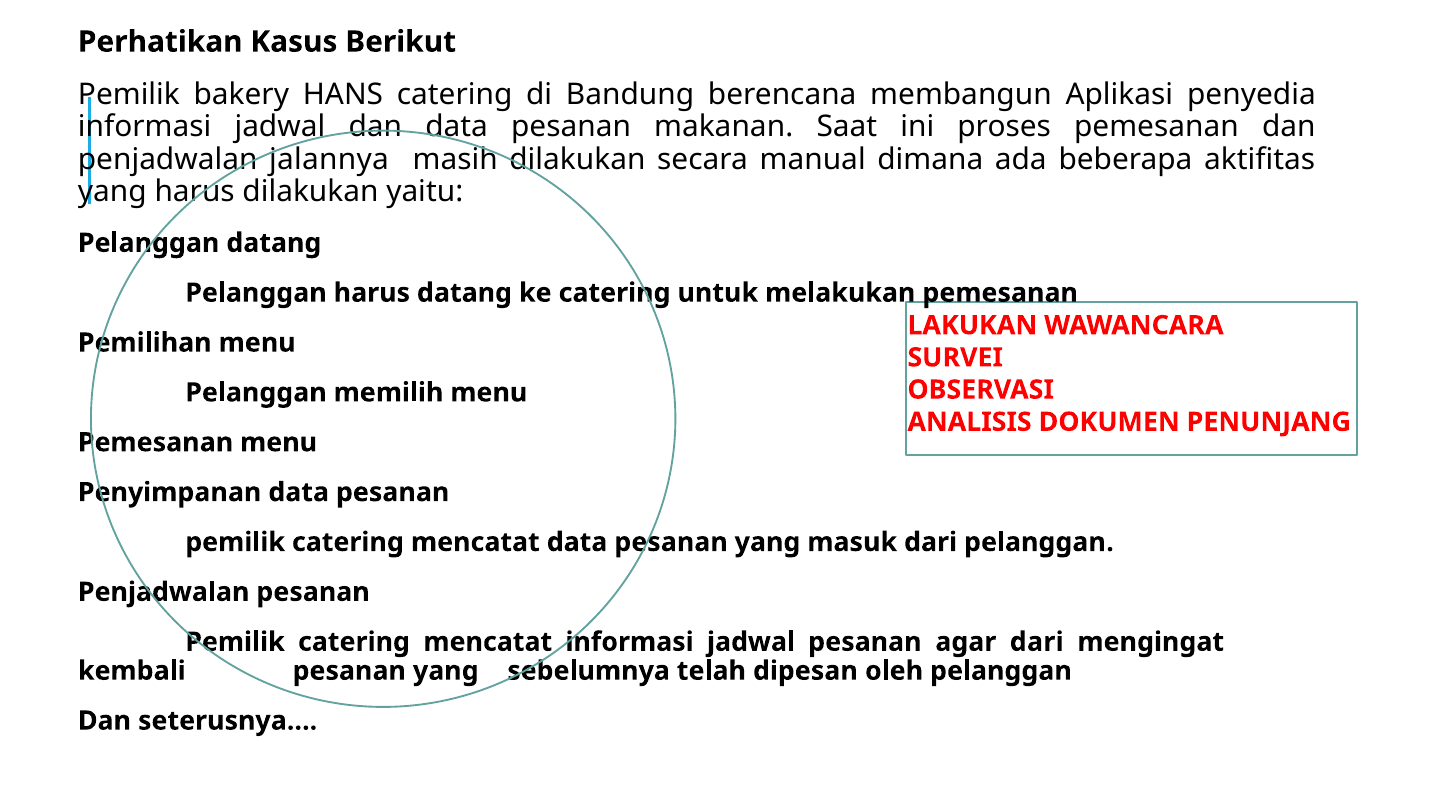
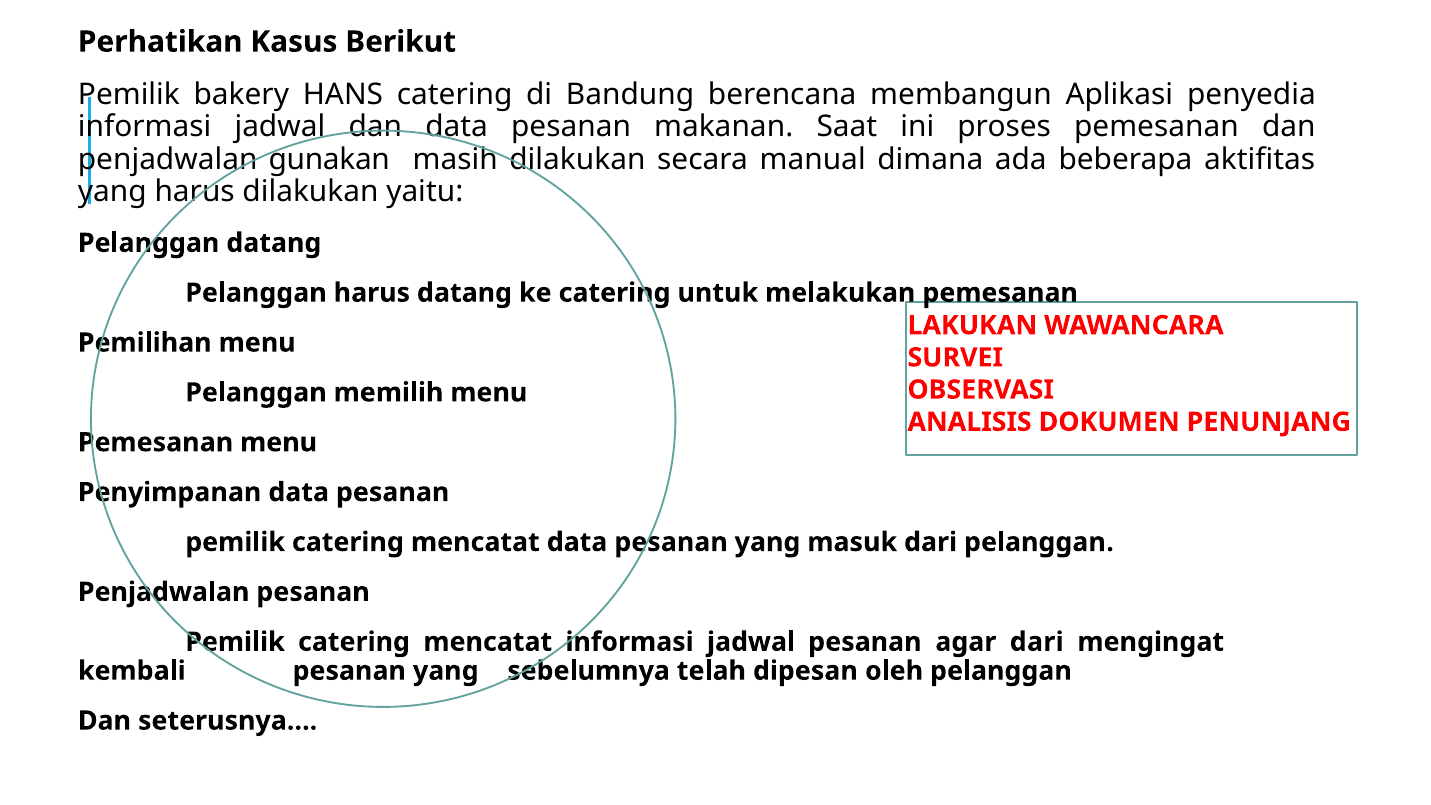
jalannya: jalannya -> gunakan
